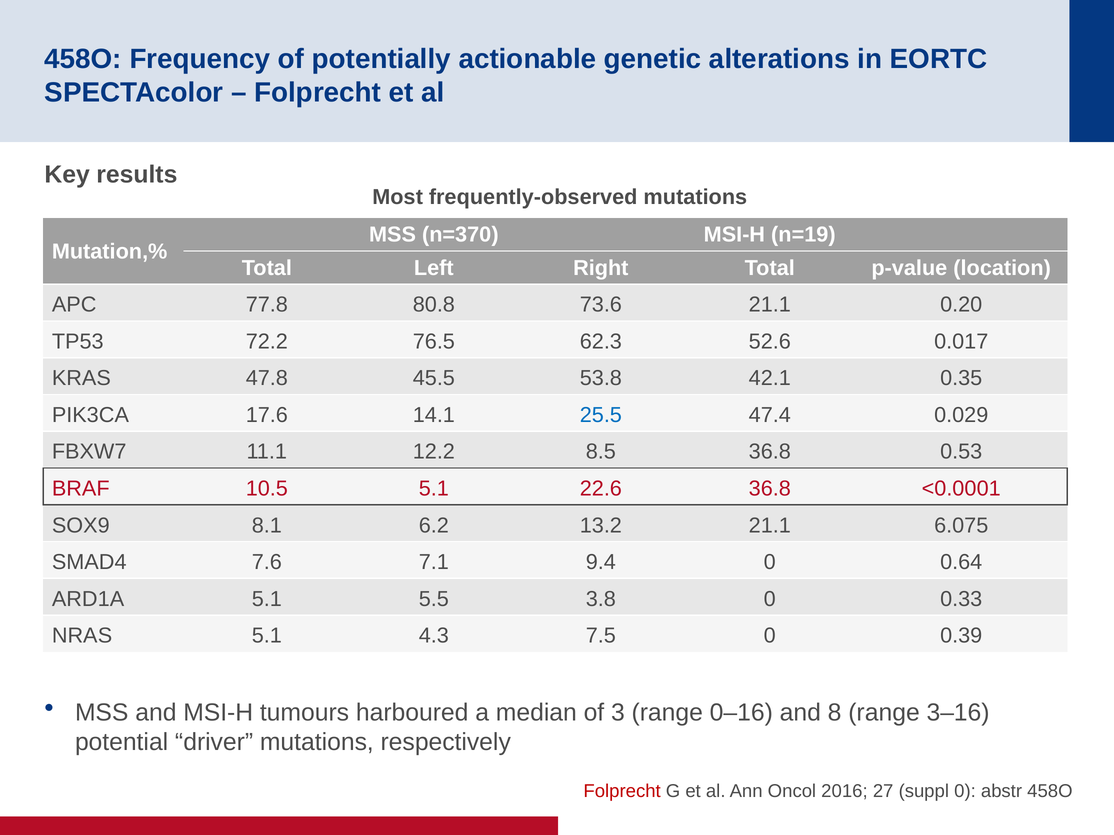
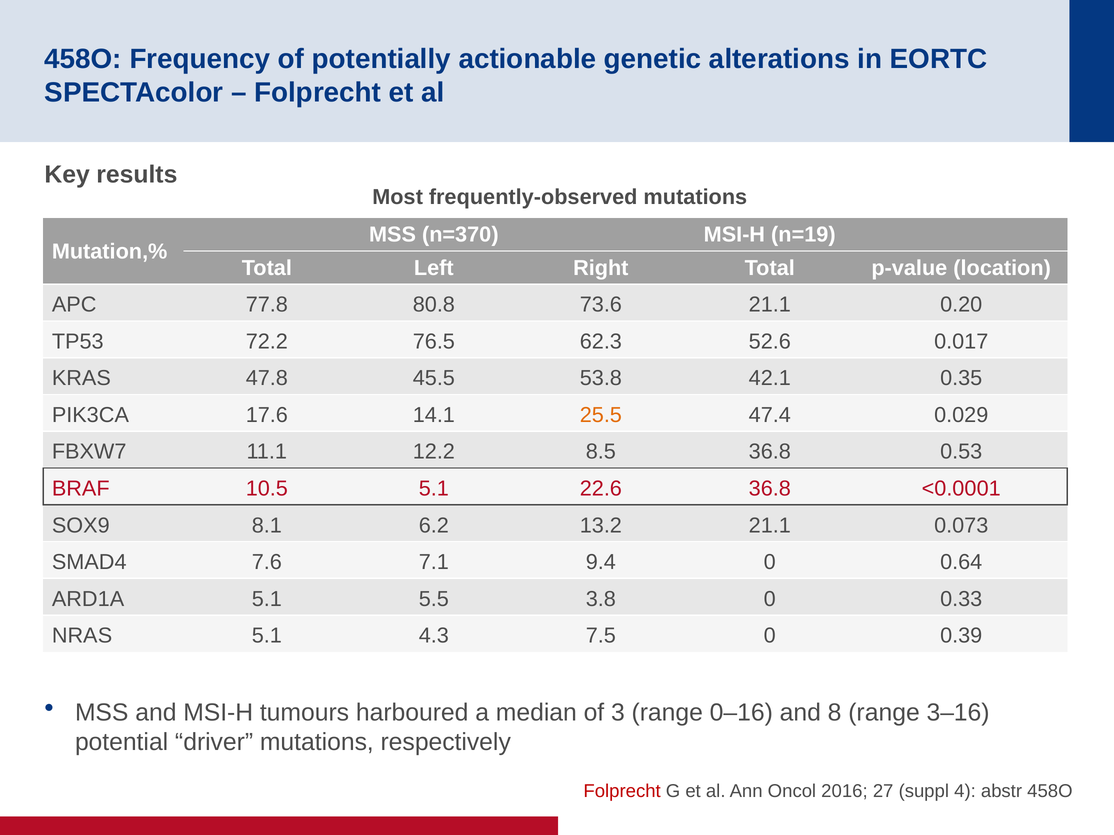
25.5 colour: blue -> orange
6.075: 6.075 -> 0.073
suppl 0: 0 -> 4
